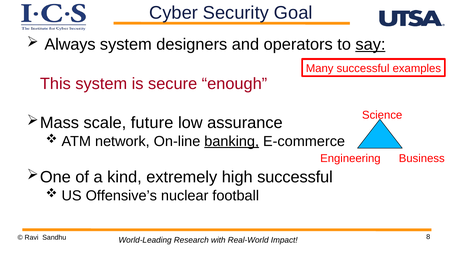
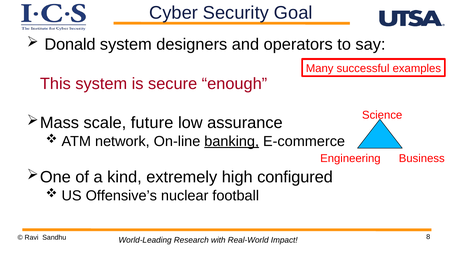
Always: Always -> Donald
say underline: present -> none
high successful: successful -> configured
